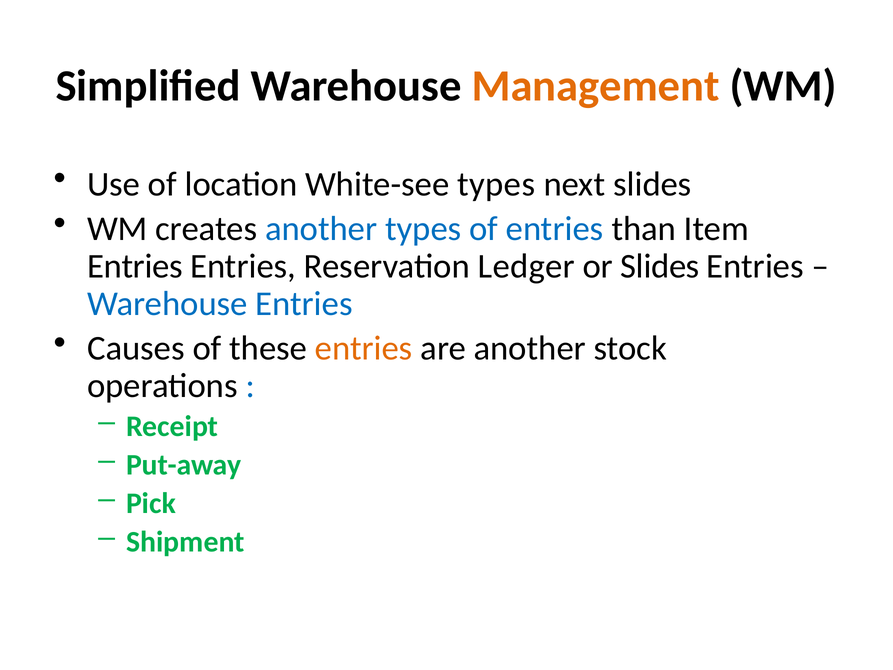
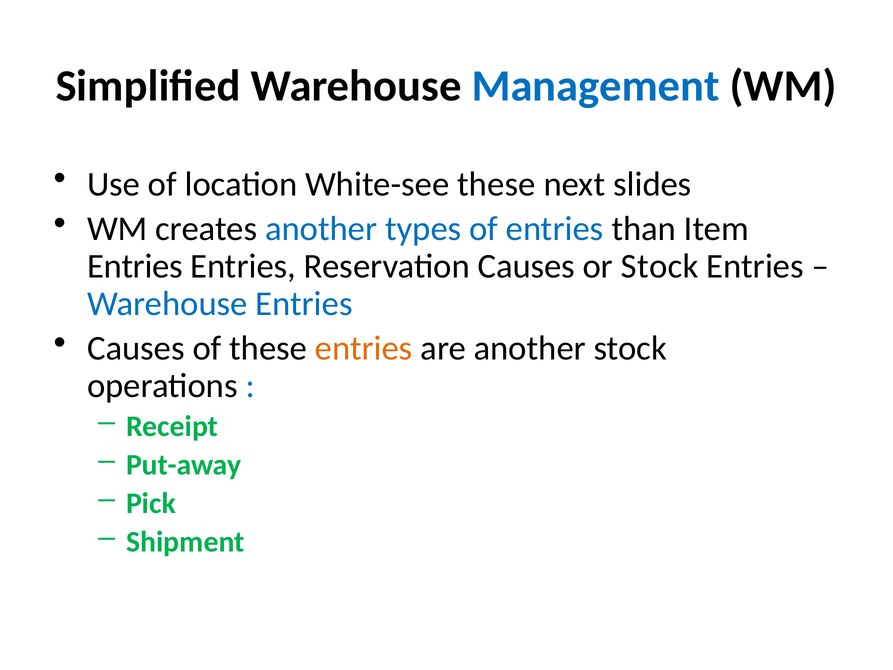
Management colour: orange -> blue
White-see types: types -> these
Reservation Ledger: Ledger -> Causes
or Slides: Slides -> Stock
